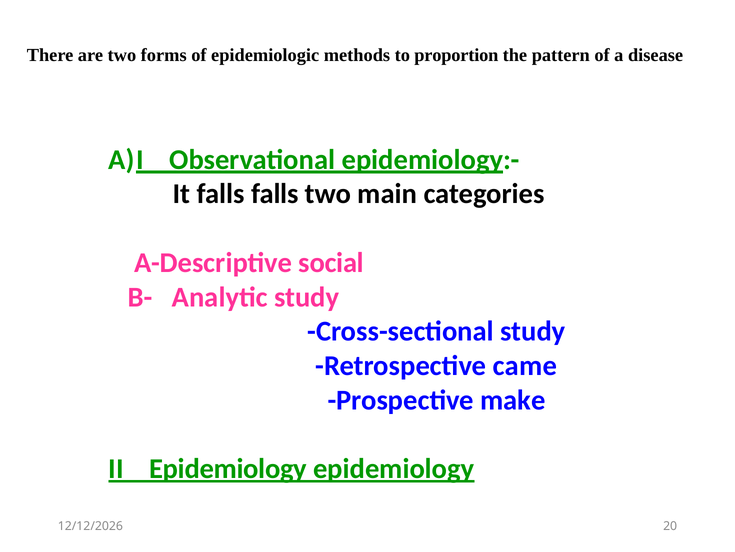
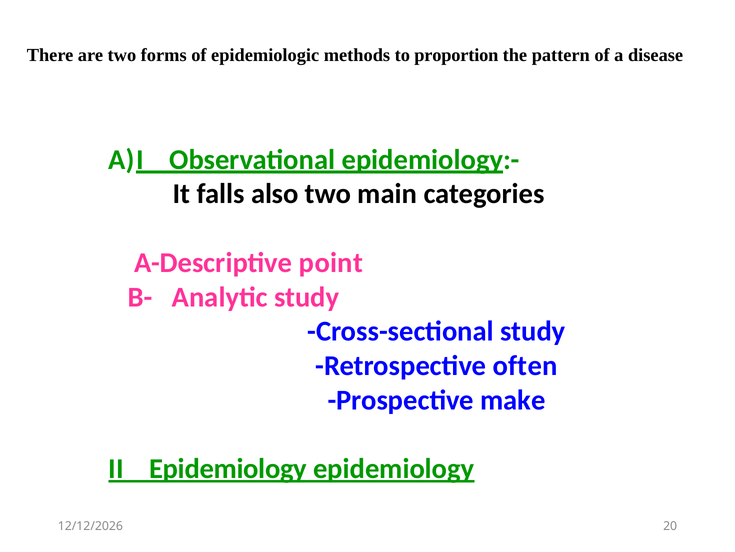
falls falls: falls -> also
social: social -> point
came: came -> often
